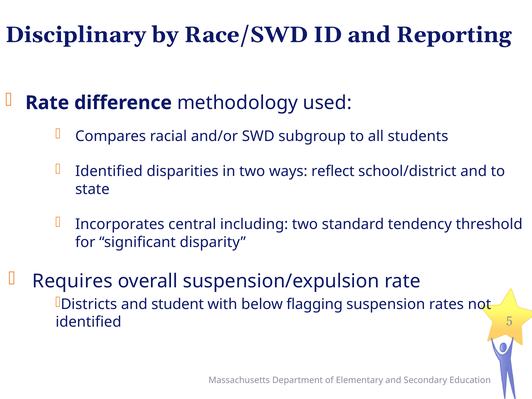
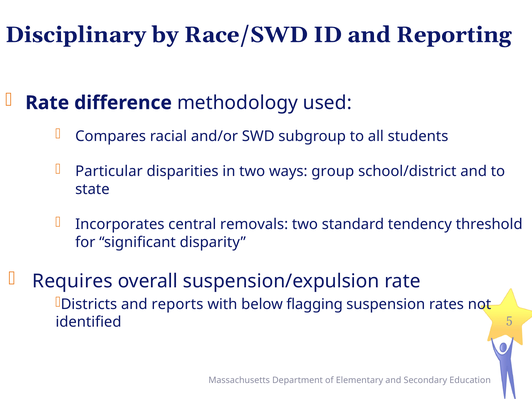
Identified at (109, 171): Identified -> Particular
reflect: reflect -> group
including: including -> removals
student: student -> reports
